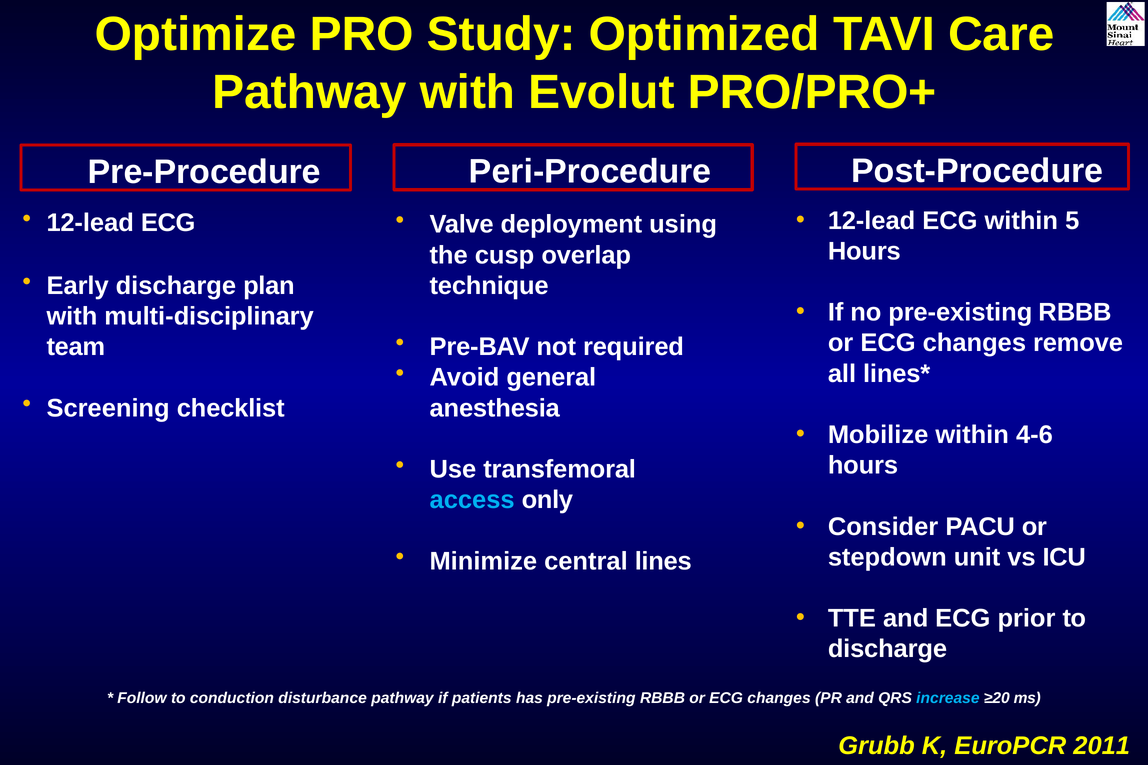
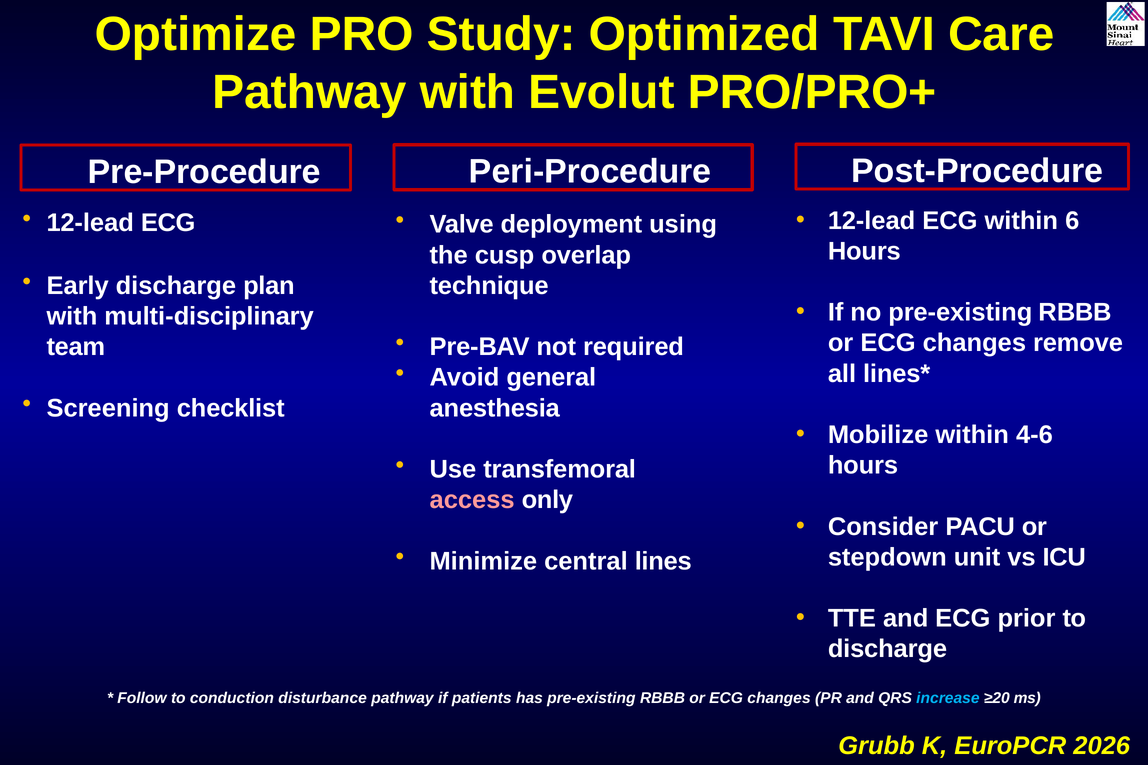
5: 5 -> 6
access colour: light blue -> pink
2011: 2011 -> 2026
